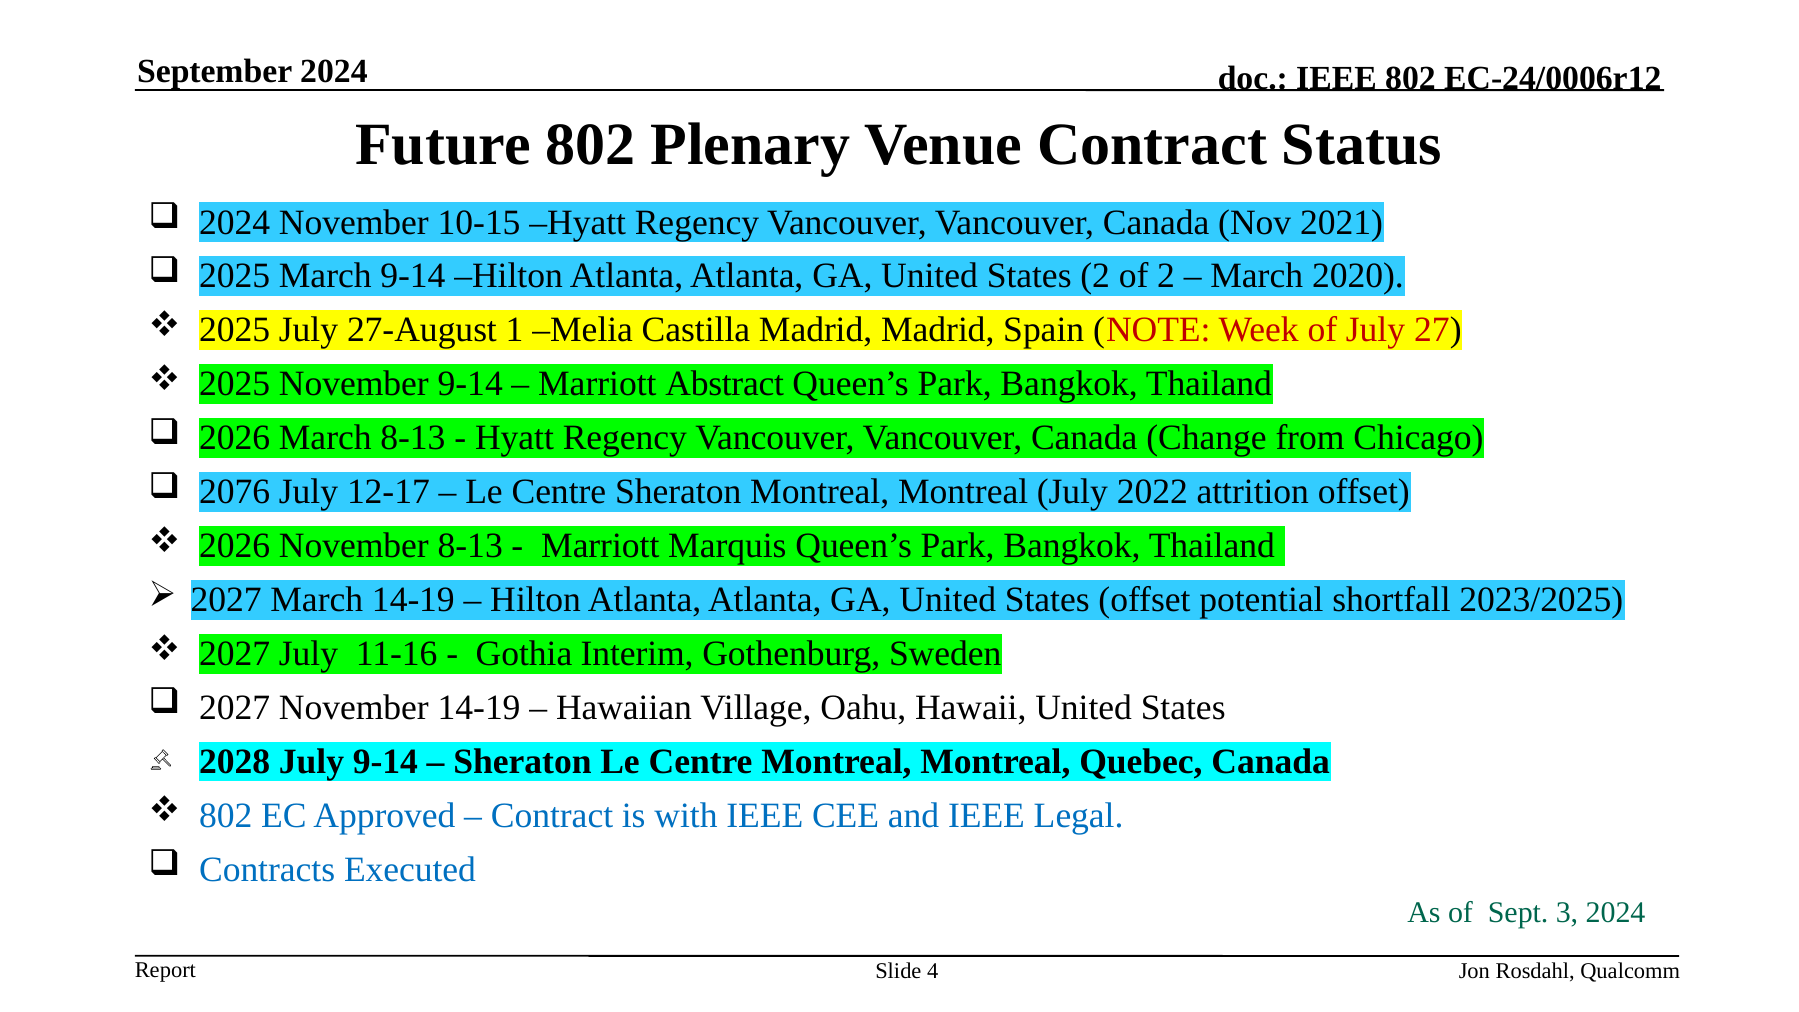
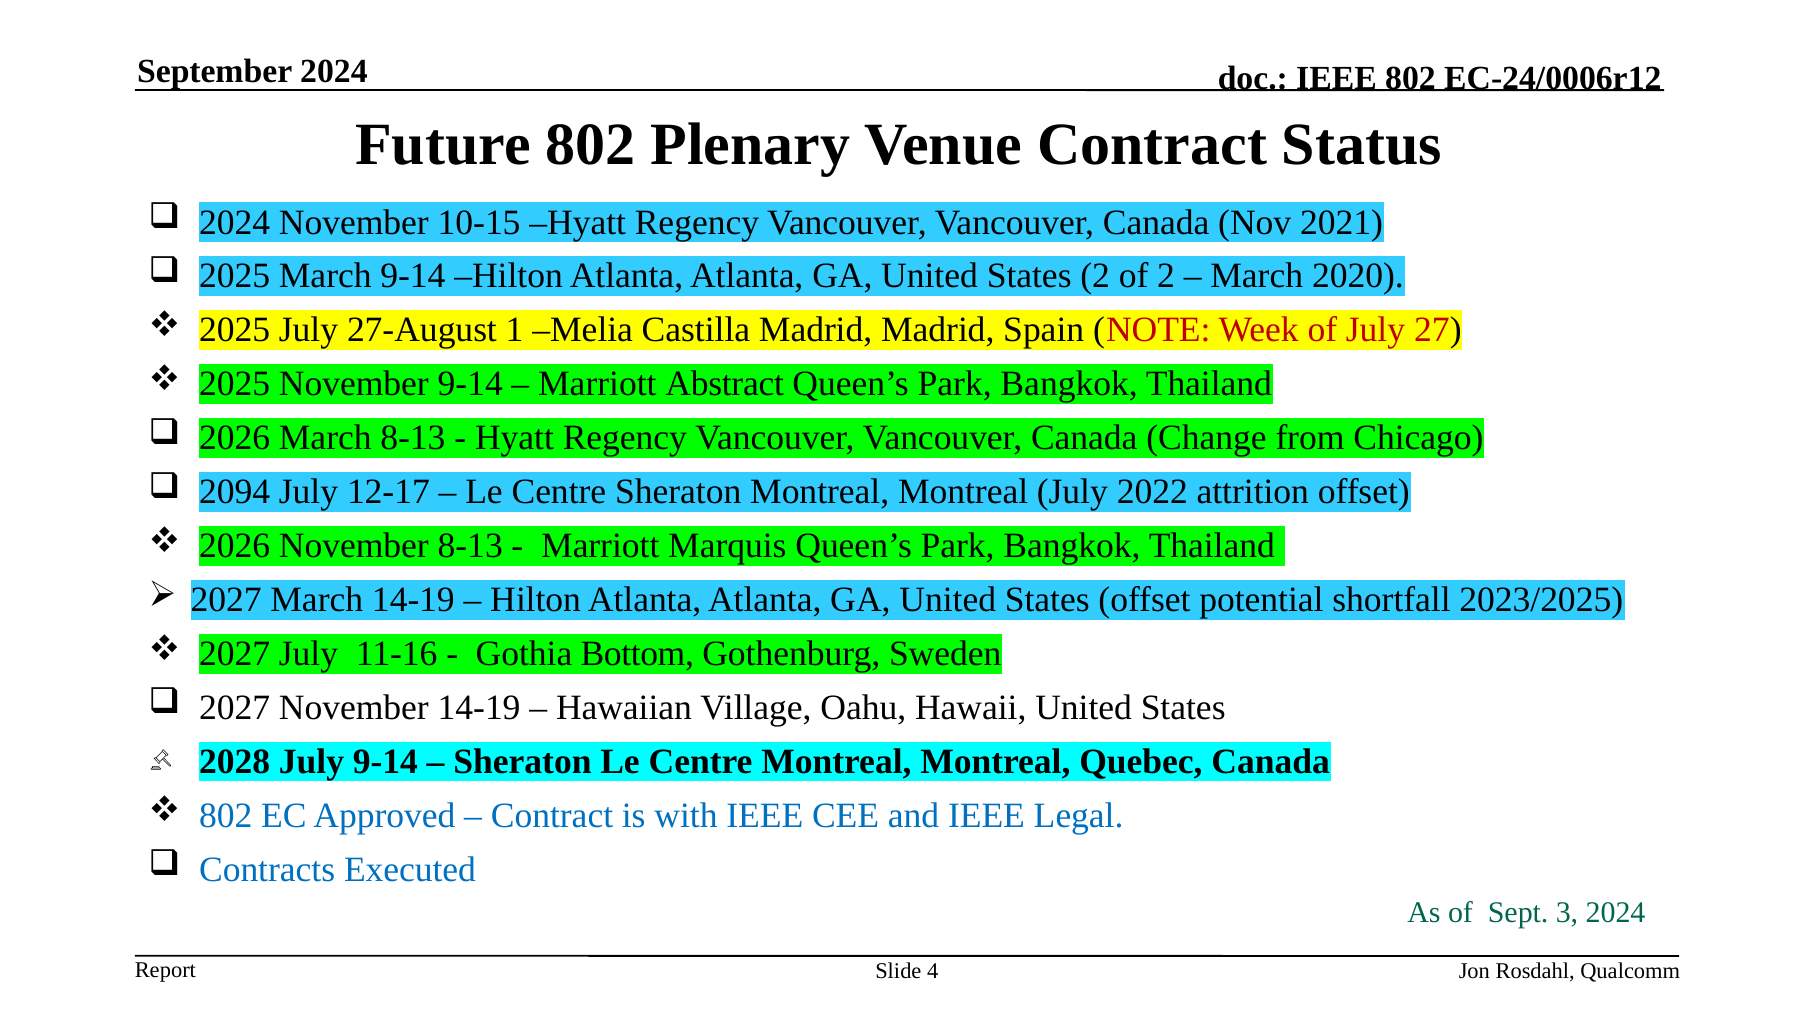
2076: 2076 -> 2094
Interim: Interim -> Bottom
